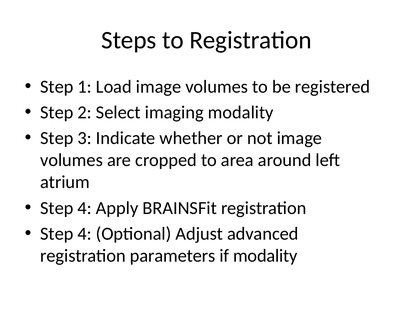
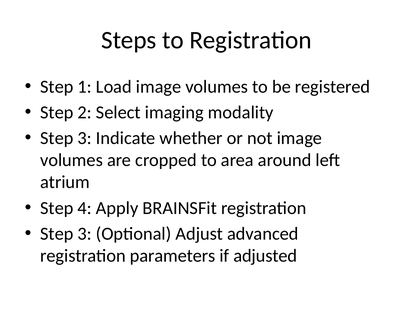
4 at (85, 234): 4 -> 3
if modality: modality -> adjusted
